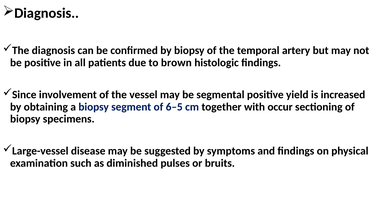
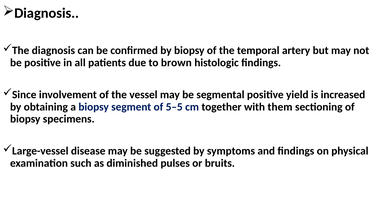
6–5: 6–5 -> 5–5
occur: occur -> them
